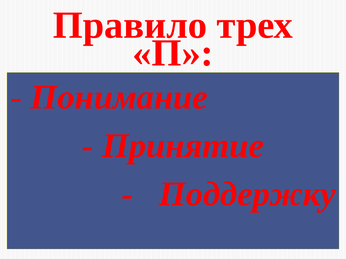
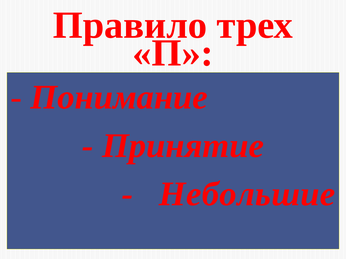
Поддержку: Поддержку -> Небольшие
